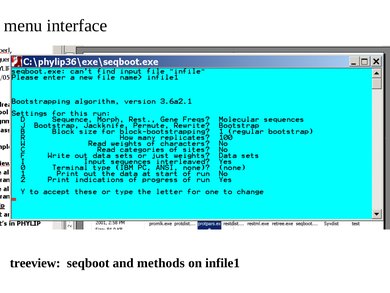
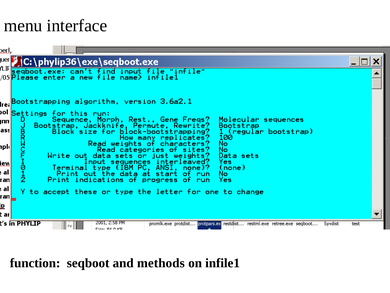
treeview: treeview -> function
